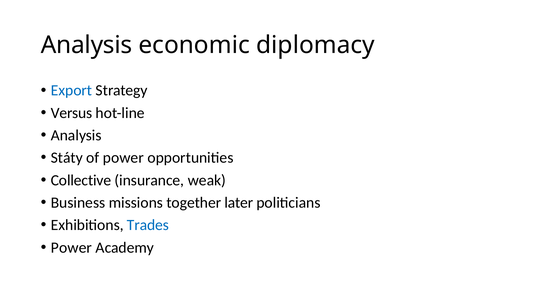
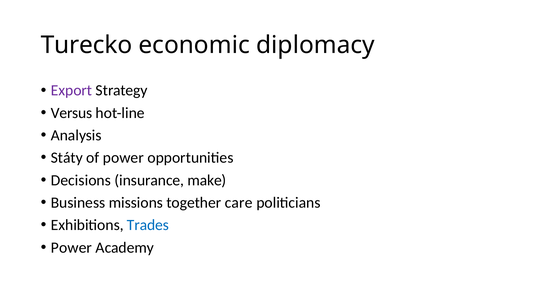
Analysis at (87, 45): Analysis -> Turecko
Export colour: blue -> purple
Collective: Collective -> Decisions
weak: weak -> make
later: later -> care
